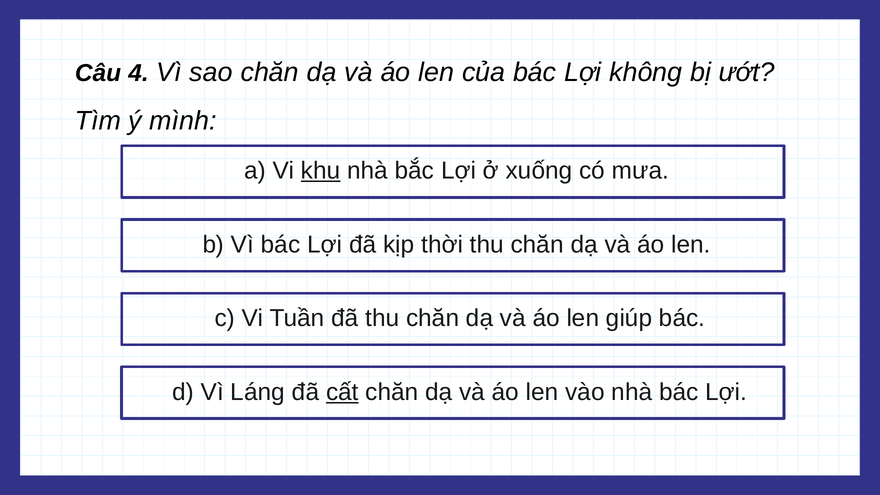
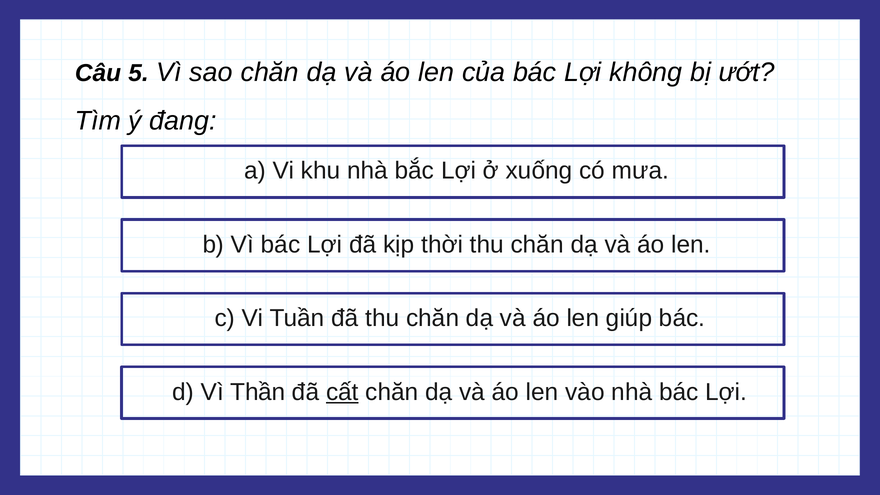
4: 4 -> 5
mình: mình -> đang
khu underline: present -> none
Láng: Láng -> Thần
